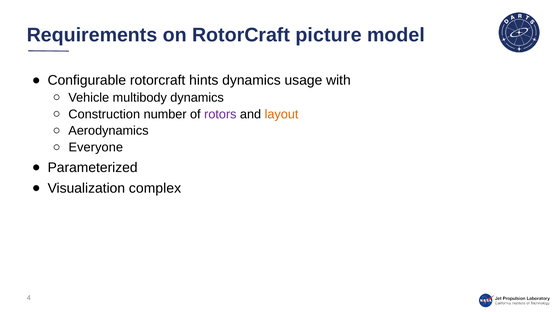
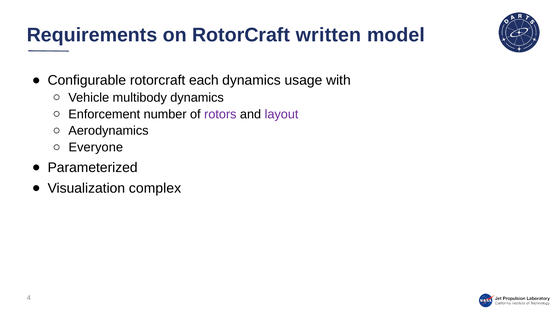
picture: picture -> written
hints: hints -> each
Construction: Construction -> Enforcement
layout colour: orange -> purple
